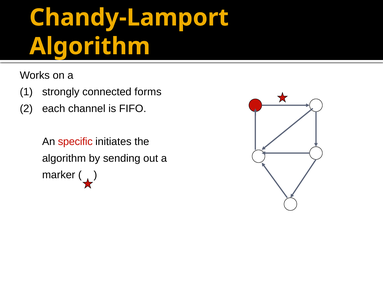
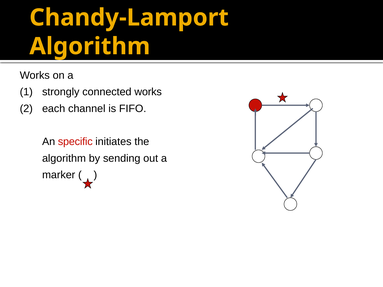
connected forms: forms -> works
